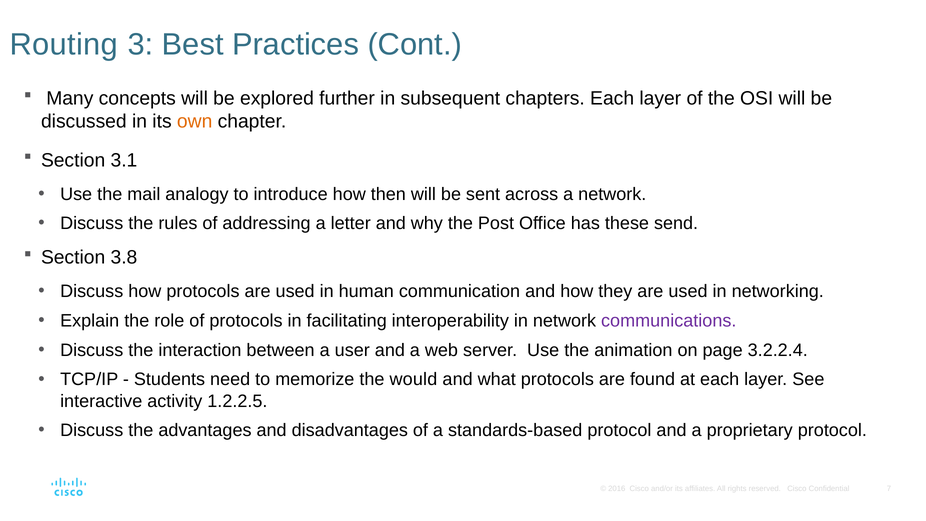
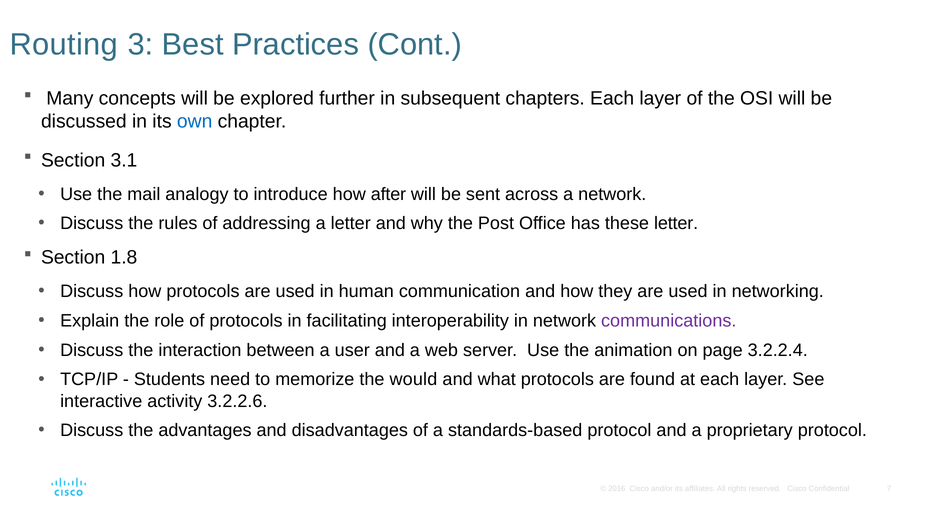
own colour: orange -> blue
then: then -> after
these send: send -> letter
3.8: 3.8 -> 1.8
1.2.2.5: 1.2.2.5 -> 3.2.2.6
